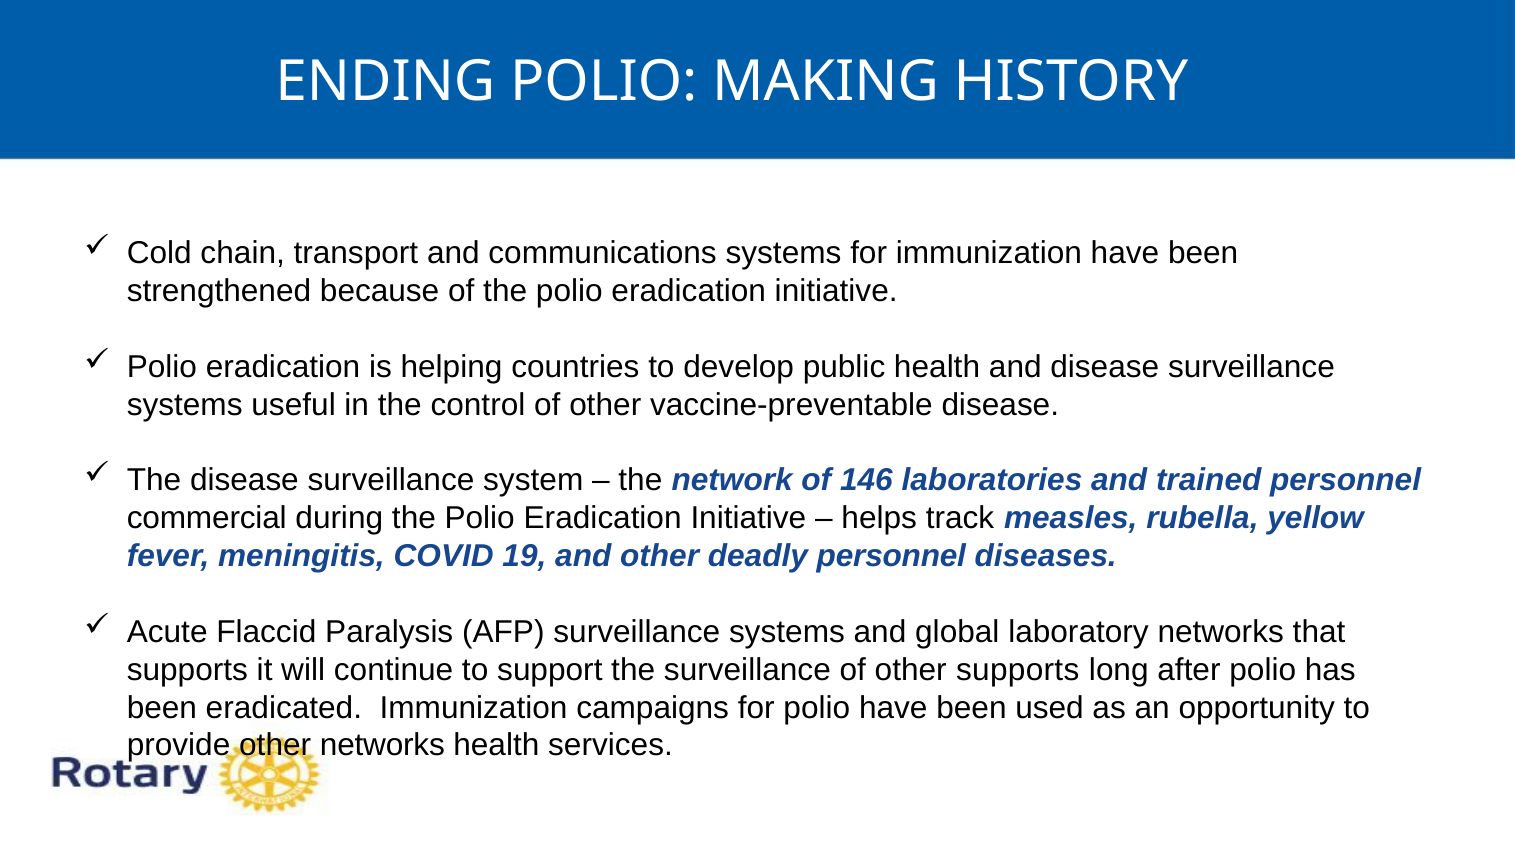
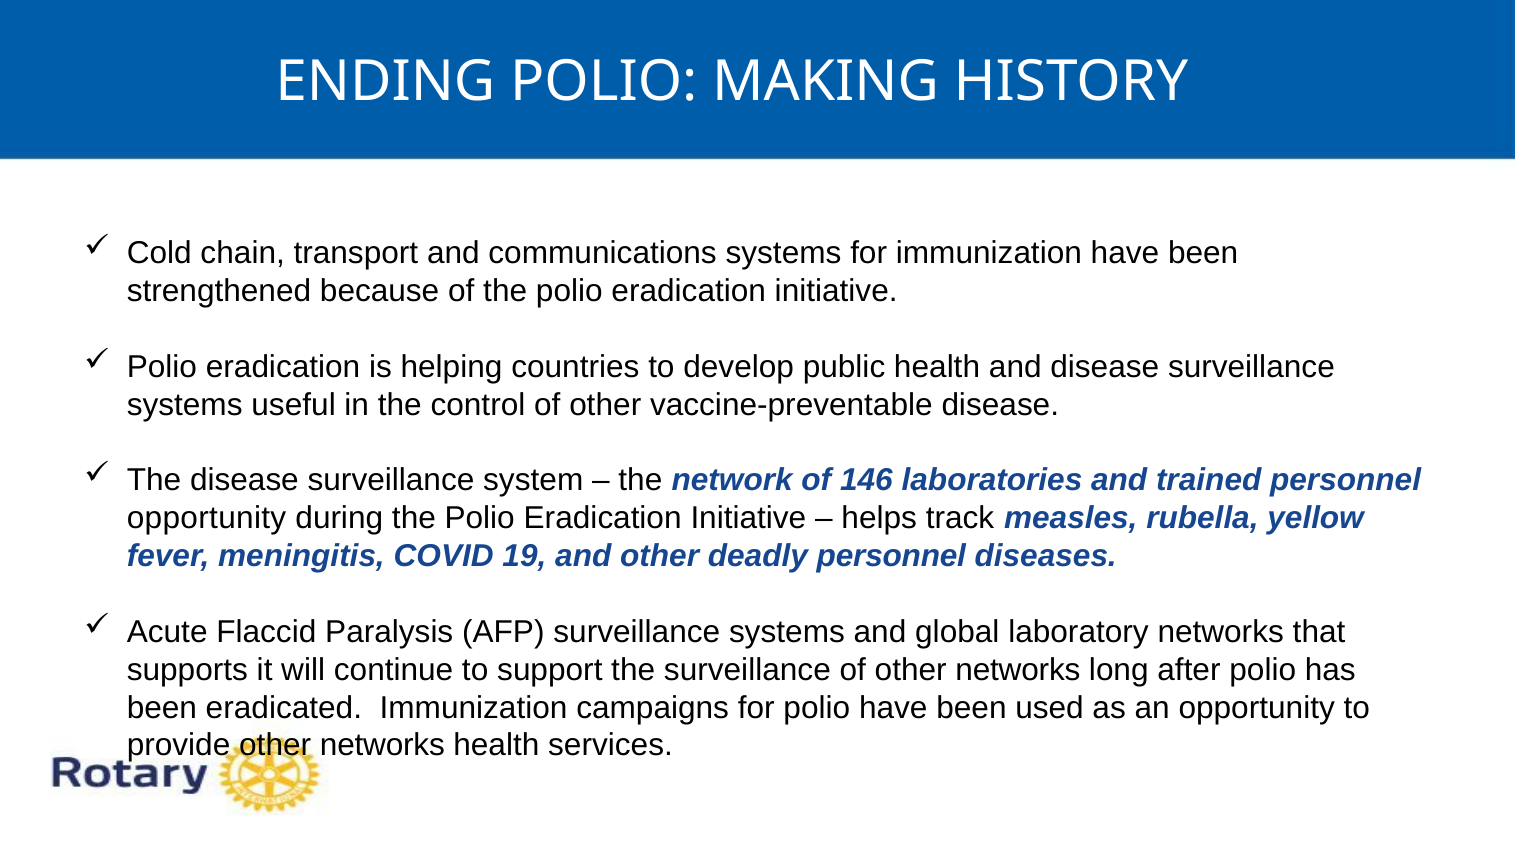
commercial at (207, 518): commercial -> opportunity
of other supports: supports -> networks
